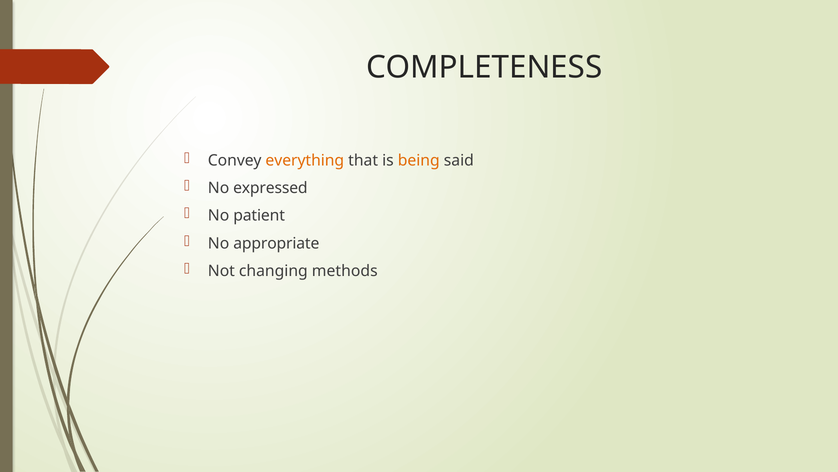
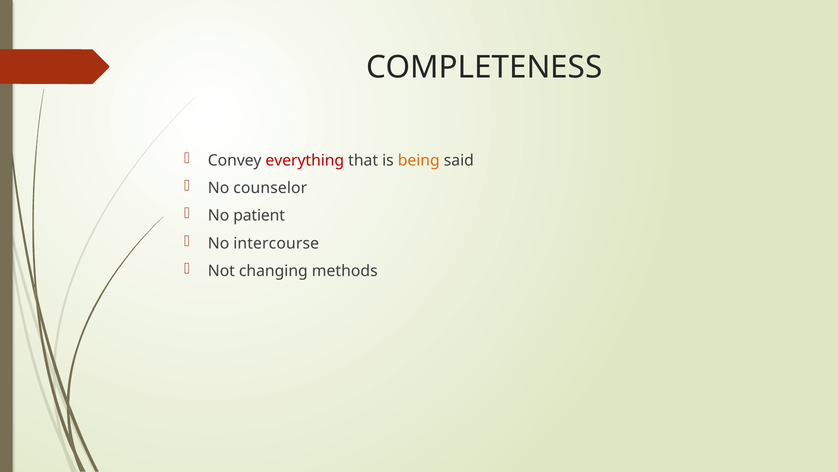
everything colour: orange -> red
expressed: expressed -> counselor
appropriate: appropriate -> intercourse
